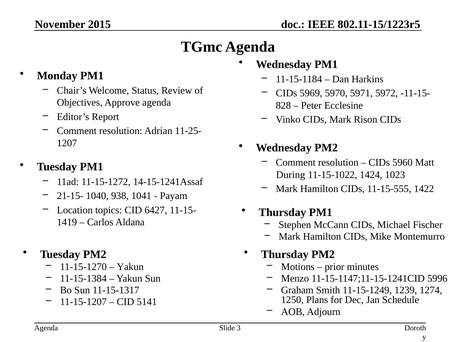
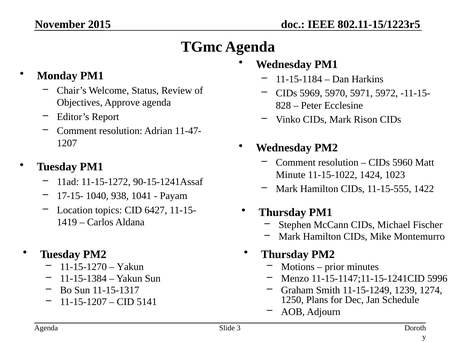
11-25-: 11-25- -> 11-47-
During: During -> Minute
14-15-1241Assaf: 14-15-1241Assaf -> 90-15-1241Assaf
21-15-: 21-15- -> 17-15-
